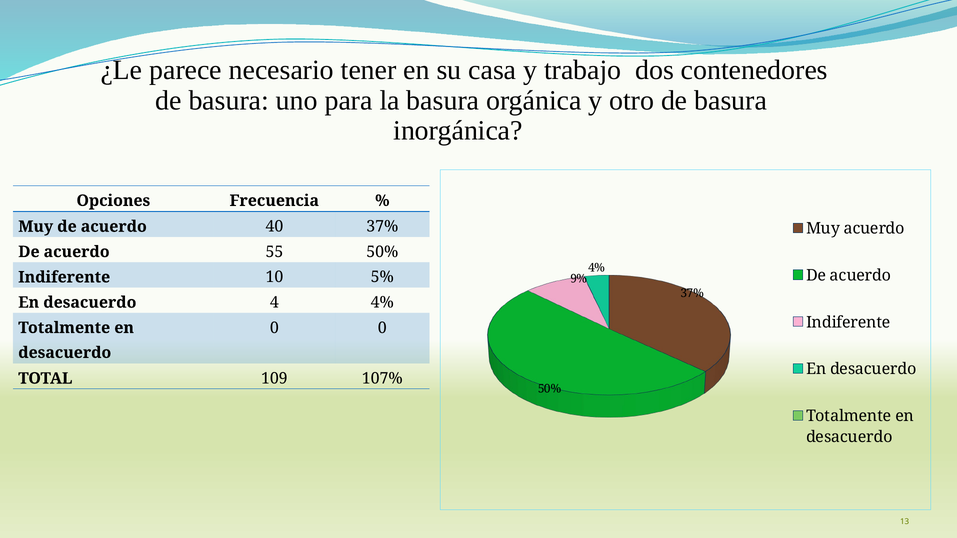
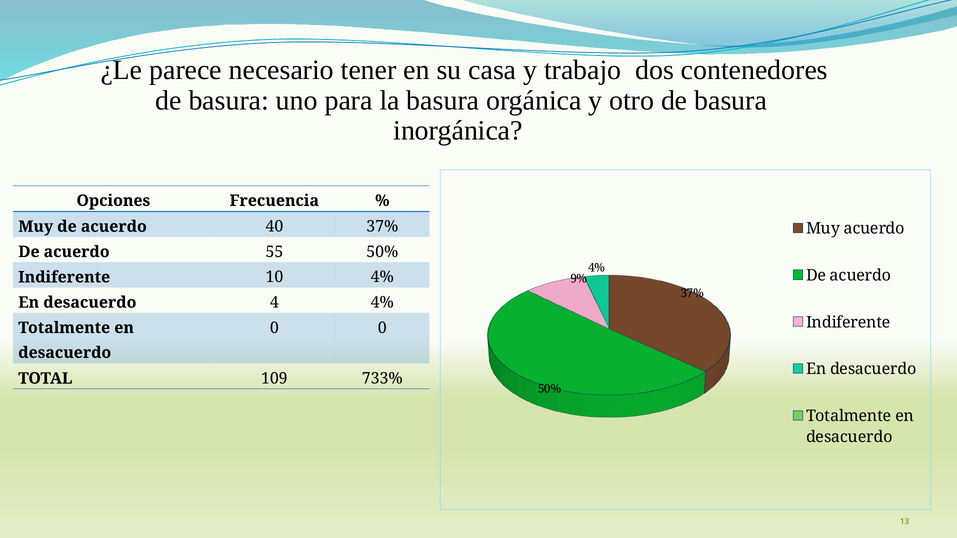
10 5%: 5% -> 4%
107%: 107% -> 733%
